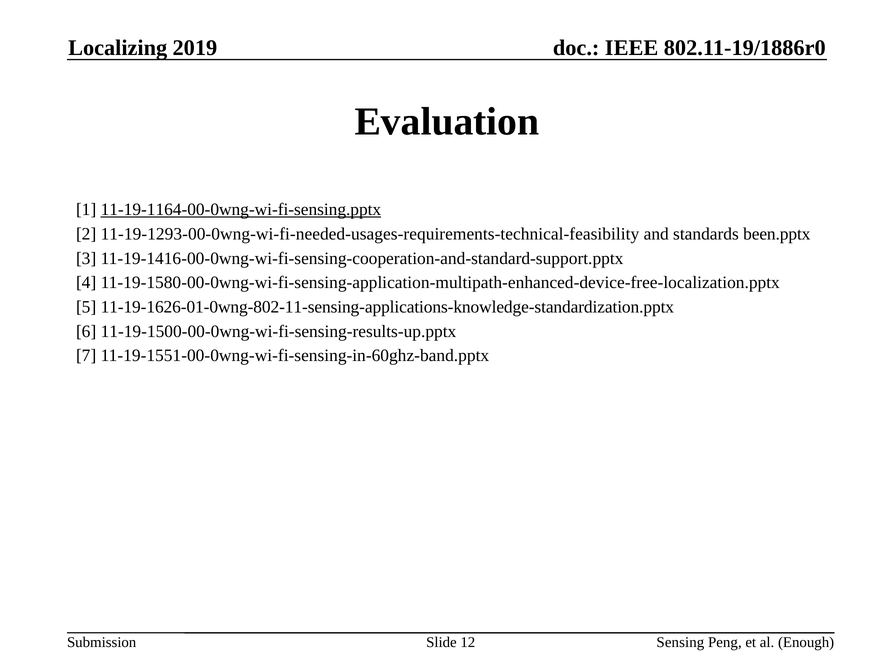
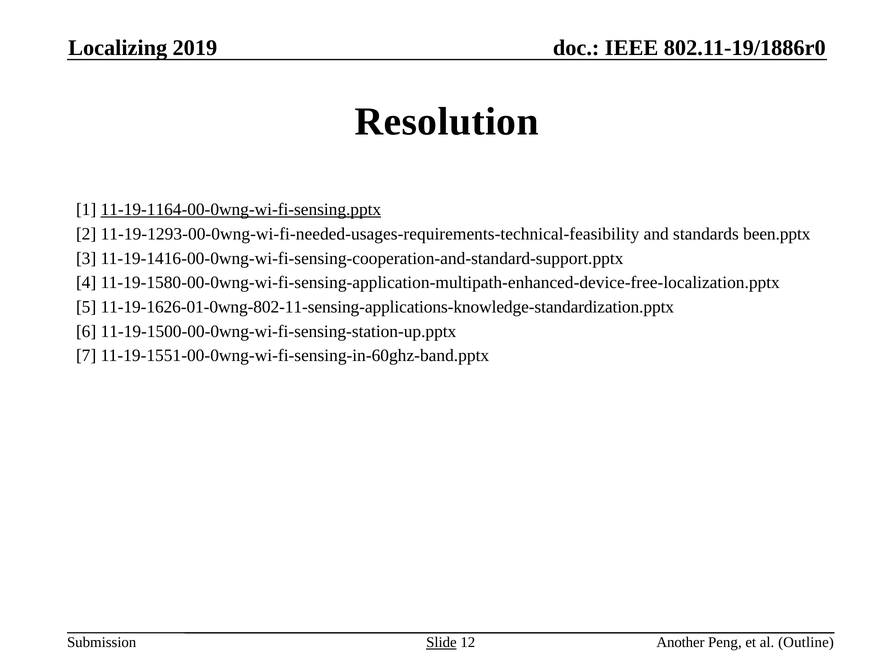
Evaluation: Evaluation -> Resolution
11-19-1500-00-0wng-wi-fi-sensing-results-up.pptx: 11-19-1500-00-0wng-wi-fi-sensing-results-up.pptx -> 11-19-1500-00-0wng-wi-fi-sensing-station-up.pptx
Slide underline: none -> present
Sensing: Sensing -> Another
Enough: Enough -> Outline
